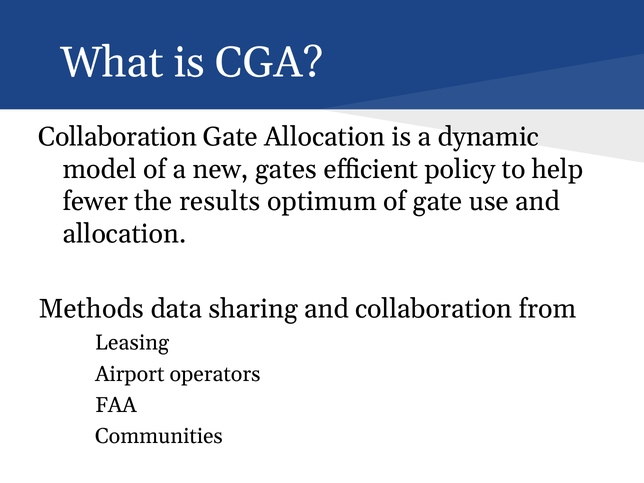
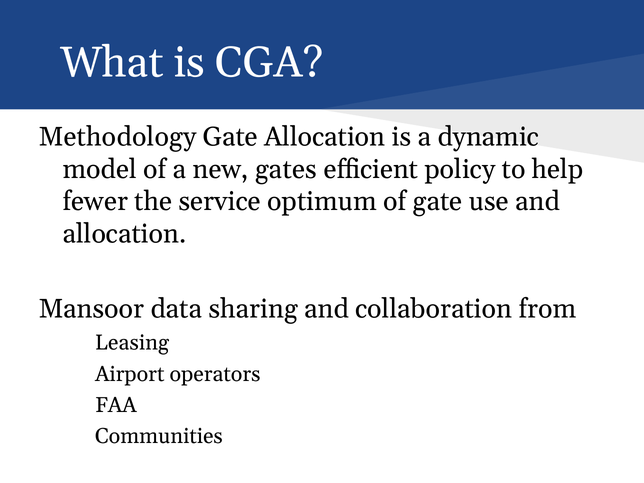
Collaboration at (118, 137): Collaboration -> Methodology
results: results -> service
Methods: Methods -> Mansoor
